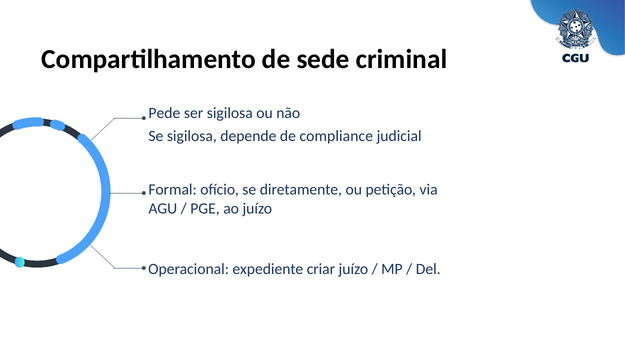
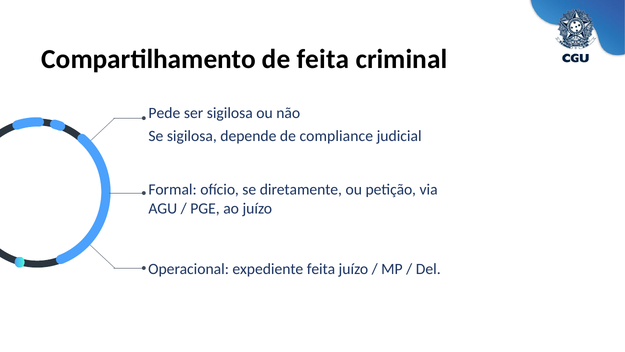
de sede: sede -> feita
expediente criar: criar -> feita
